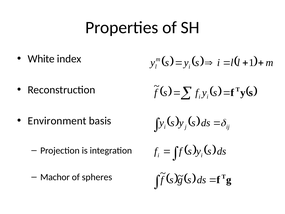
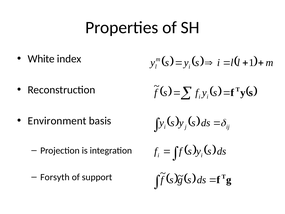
Machor: Machor -> Forsyth
spheres: spheres -> support
